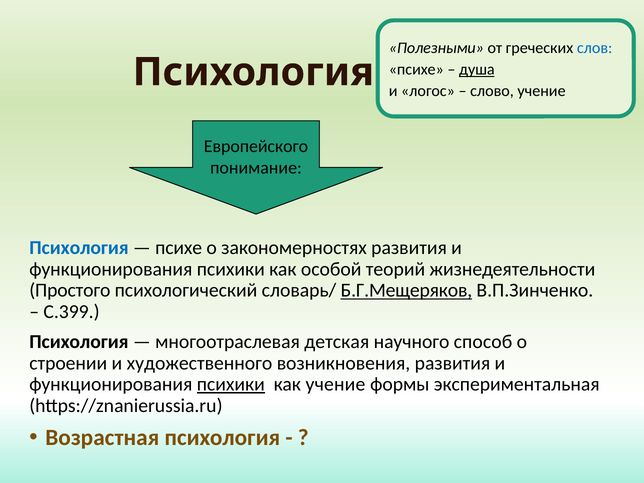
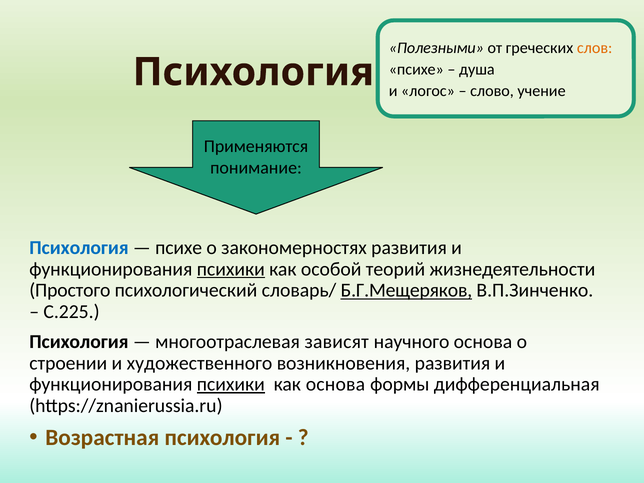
слов colour: blue -> orange
душа underline: present -> none
Европейского: Европейского -> Применяются
психики at (231, 269) underline: none -> present
С.399: С.399 -> С.225
детская: детская -> зависят
научного способ: способ -> основа
как учение: учение -> основа
экспериментальная: экспериментальная -> дифференциальная
